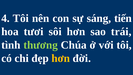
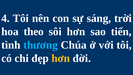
tiến: tiến -> trời
tươi: tươi -> theo
trái: trái -> tiến
thương colour: light green -> light blue
